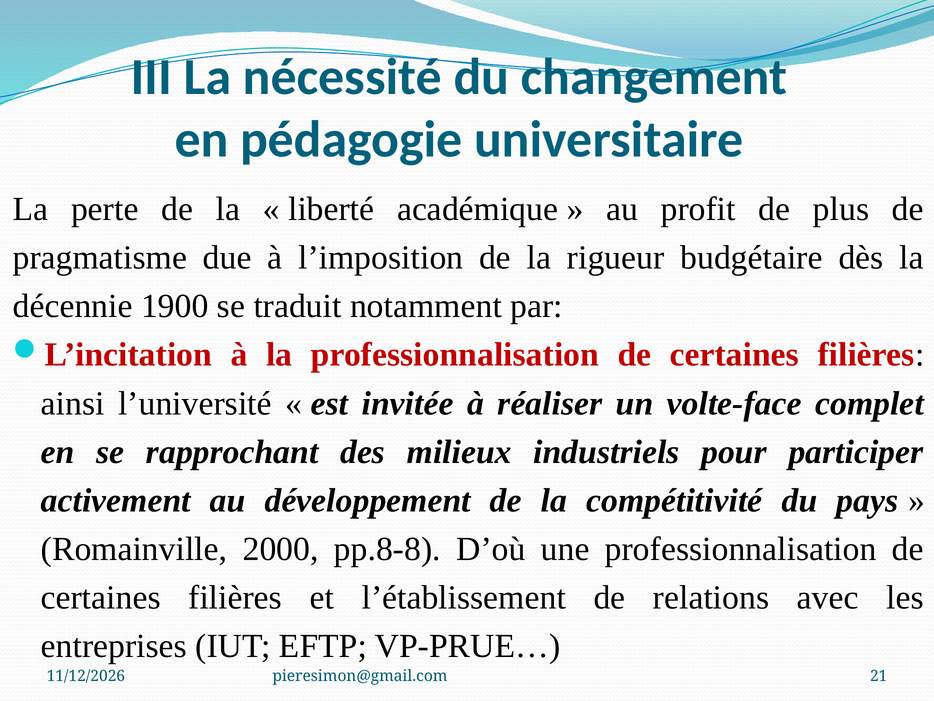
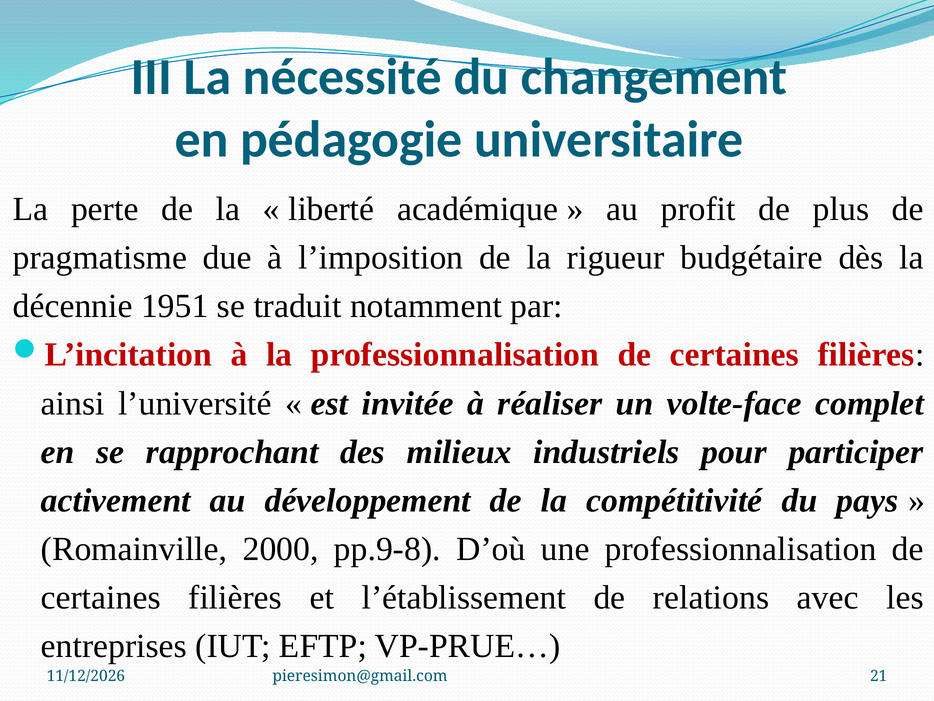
1900: 1900 -> 1951
pp.8-8: pp.8-8 -> pp.9-8
